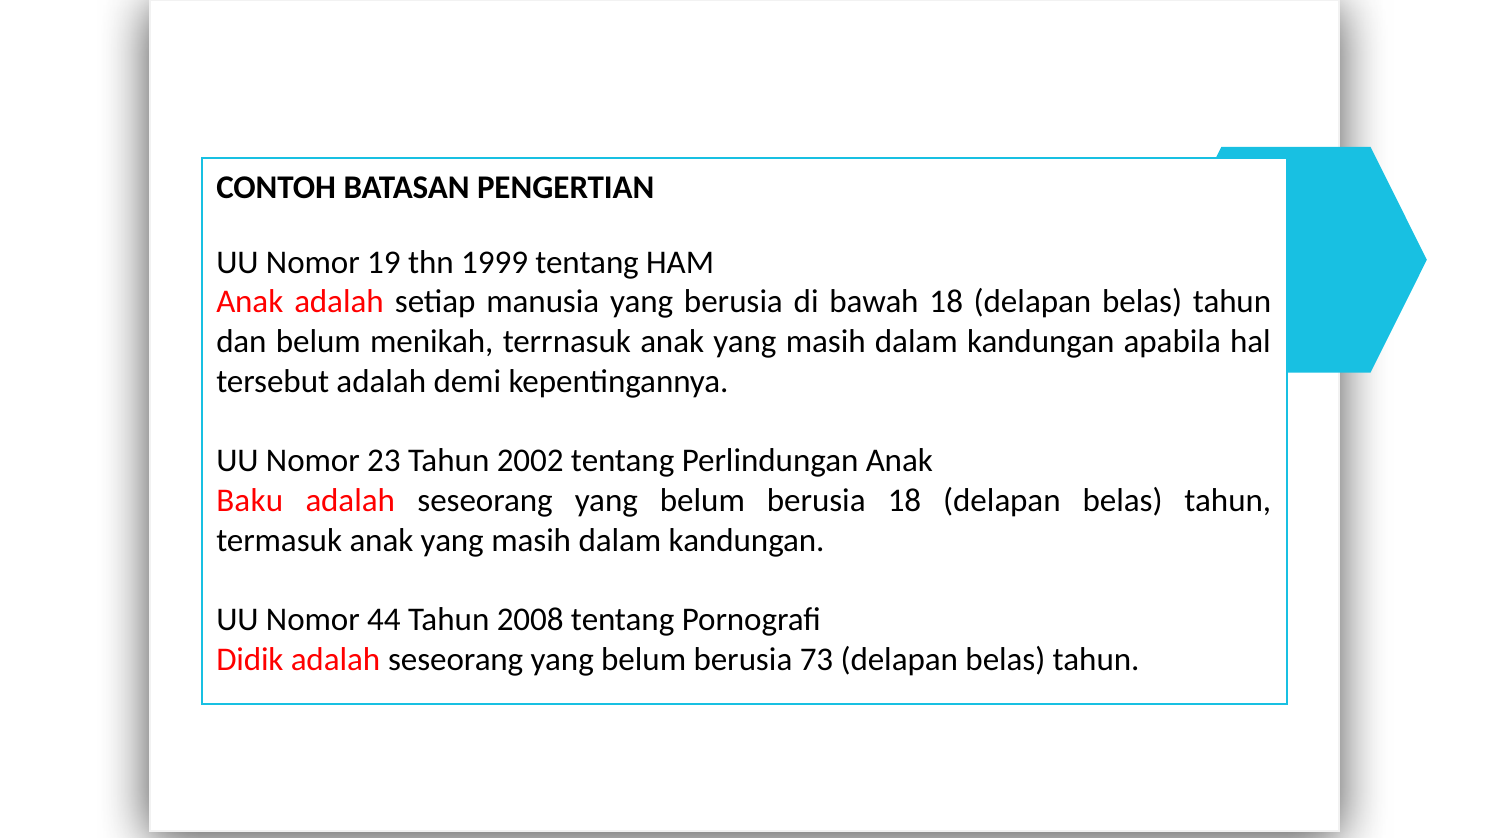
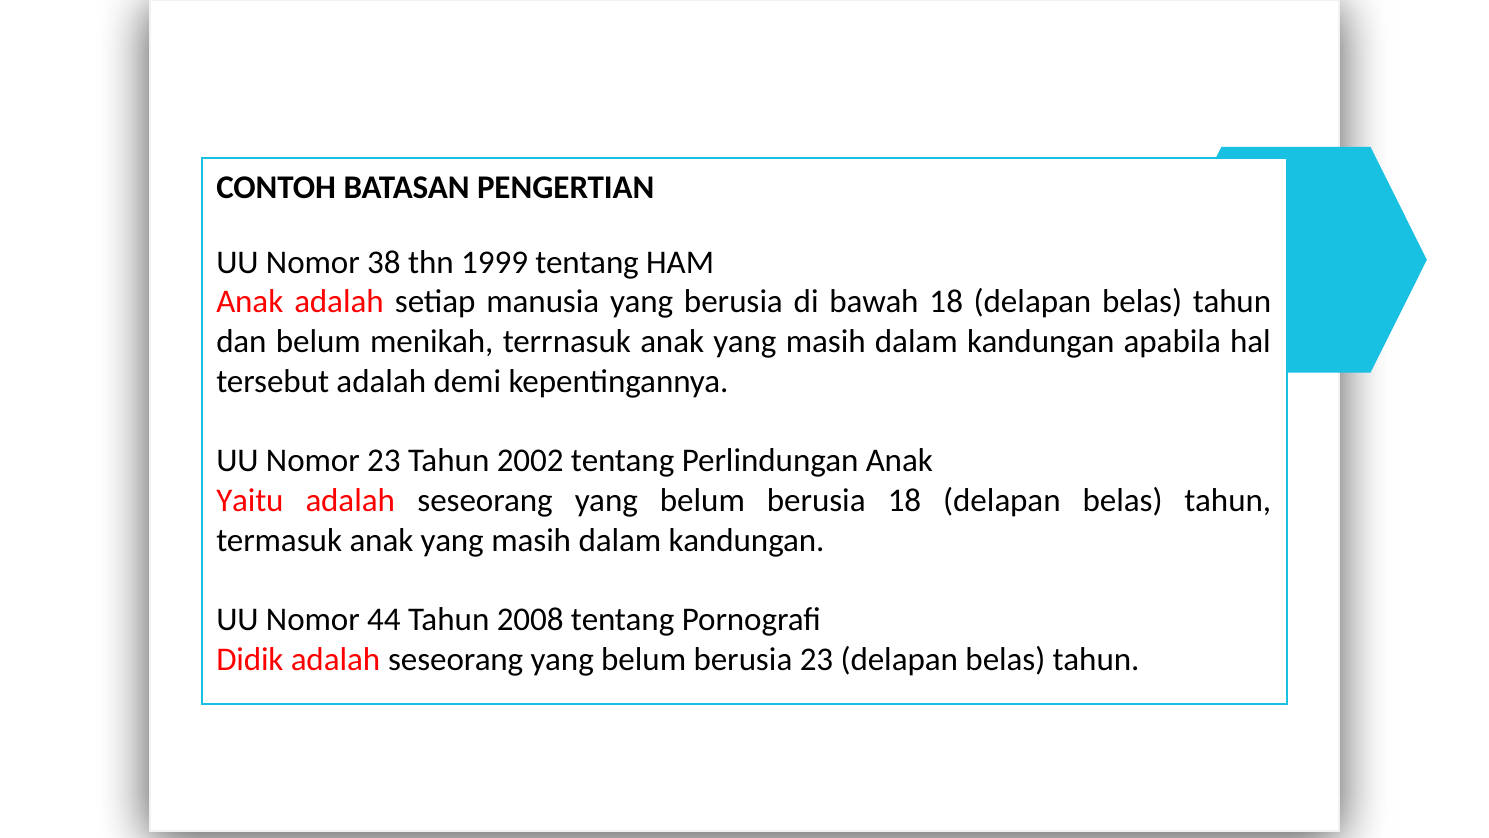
19: 19 -> 38
Baku: Baku -> Yaitu
berusia 73: 73 -> 23
